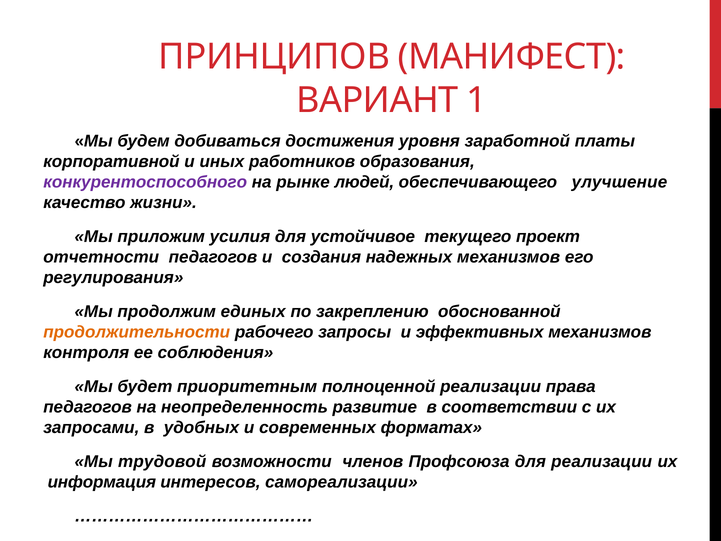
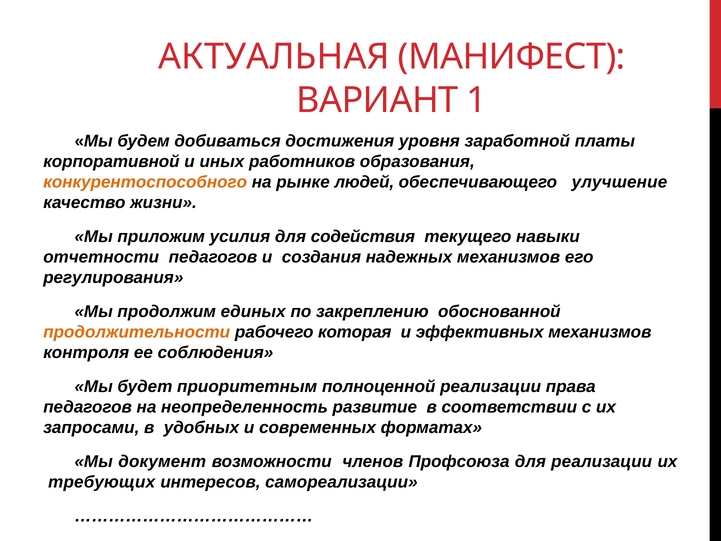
ПРИНЦИПОВ: ПРИНЦИПОВ -> АКТУАЛЬНАЯ
конкурентоспособного colour: purple -> orange
устойчивое: устойчивое -> содействия
проект: проект -> навыки
запросы: запросы -> которая
трудовой: трудовой -> документ
информация: информация -> требующих
